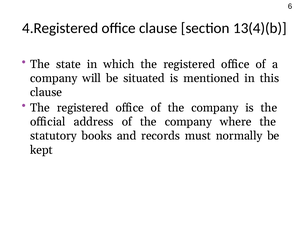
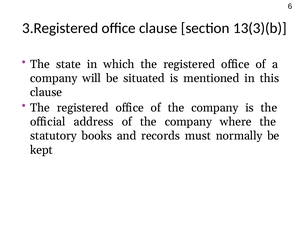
4.Registered: 4.Registered -> 3.Registered
13(4)(b: 13(4)(b -> 13(3)(b
